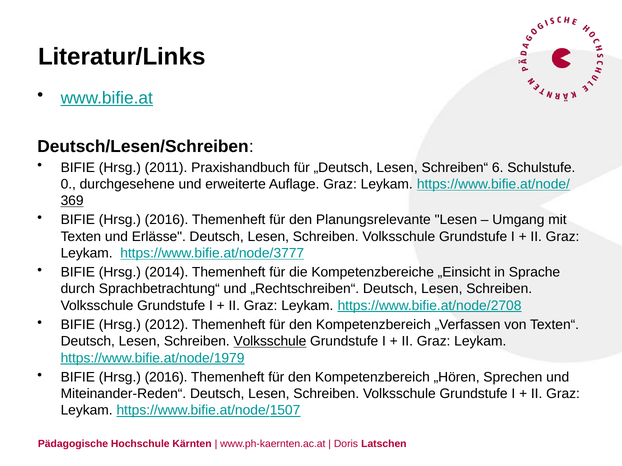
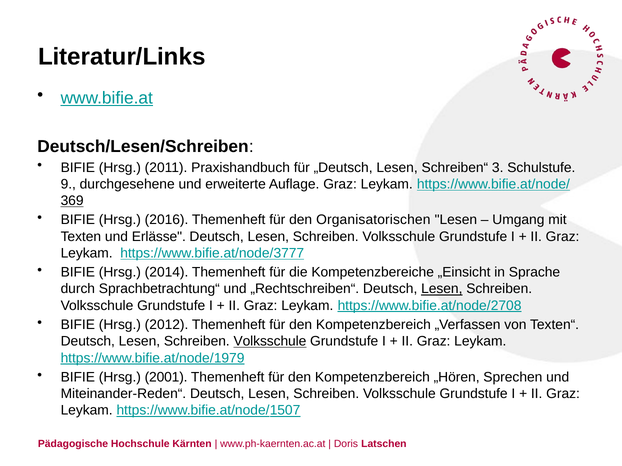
6: 6 -> 3
0: 0 -> 9
Planungsrelevante: Planungsrelevante -> Organisatorischen
Lesen at (442, 289) underline: none -> present
2016 at (166, 378): 2016 -> 2001
